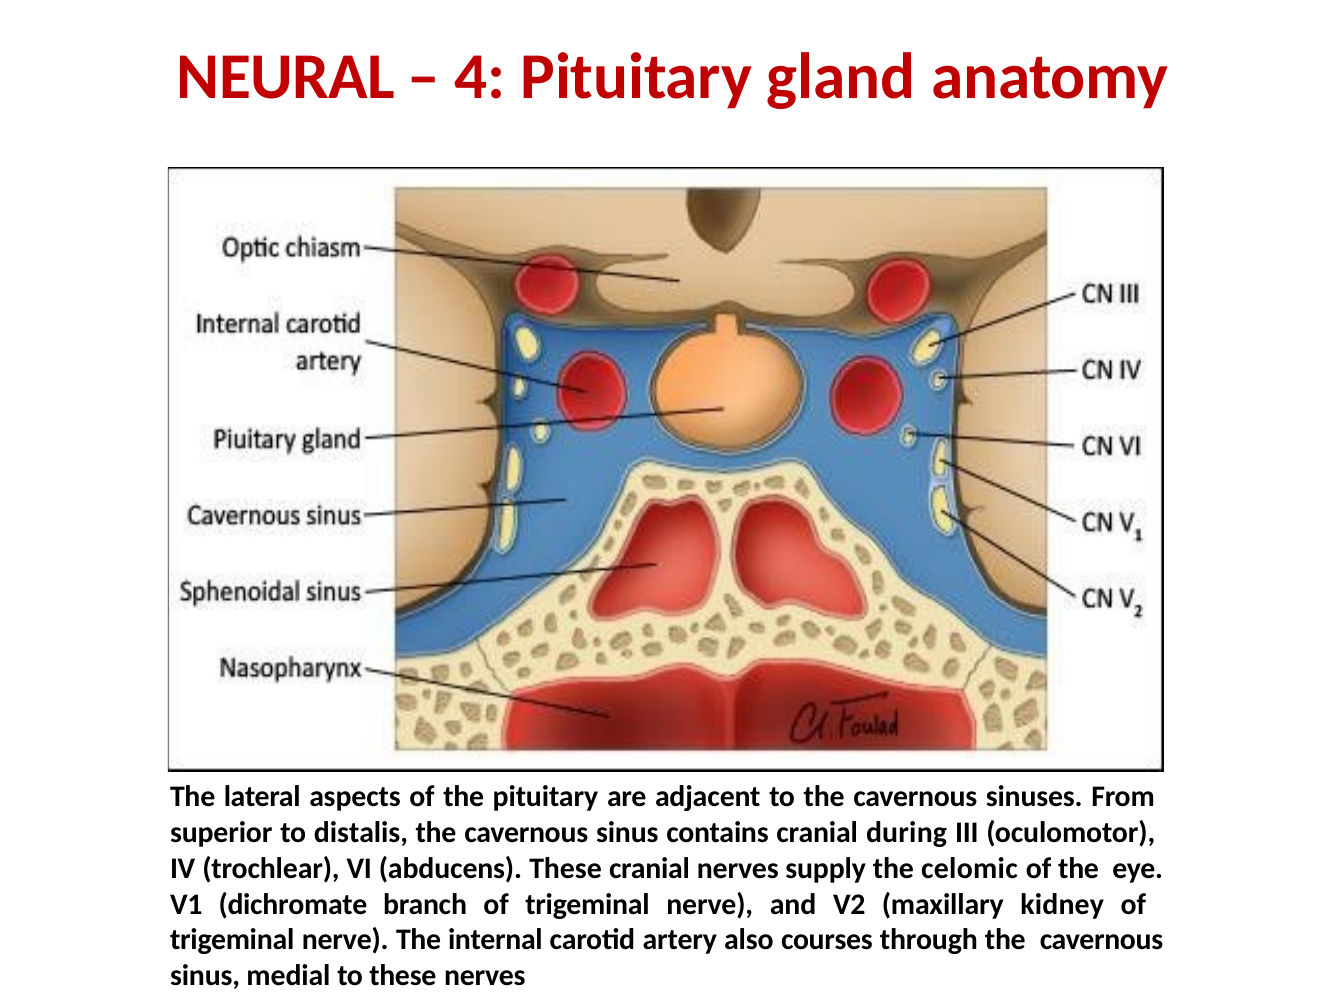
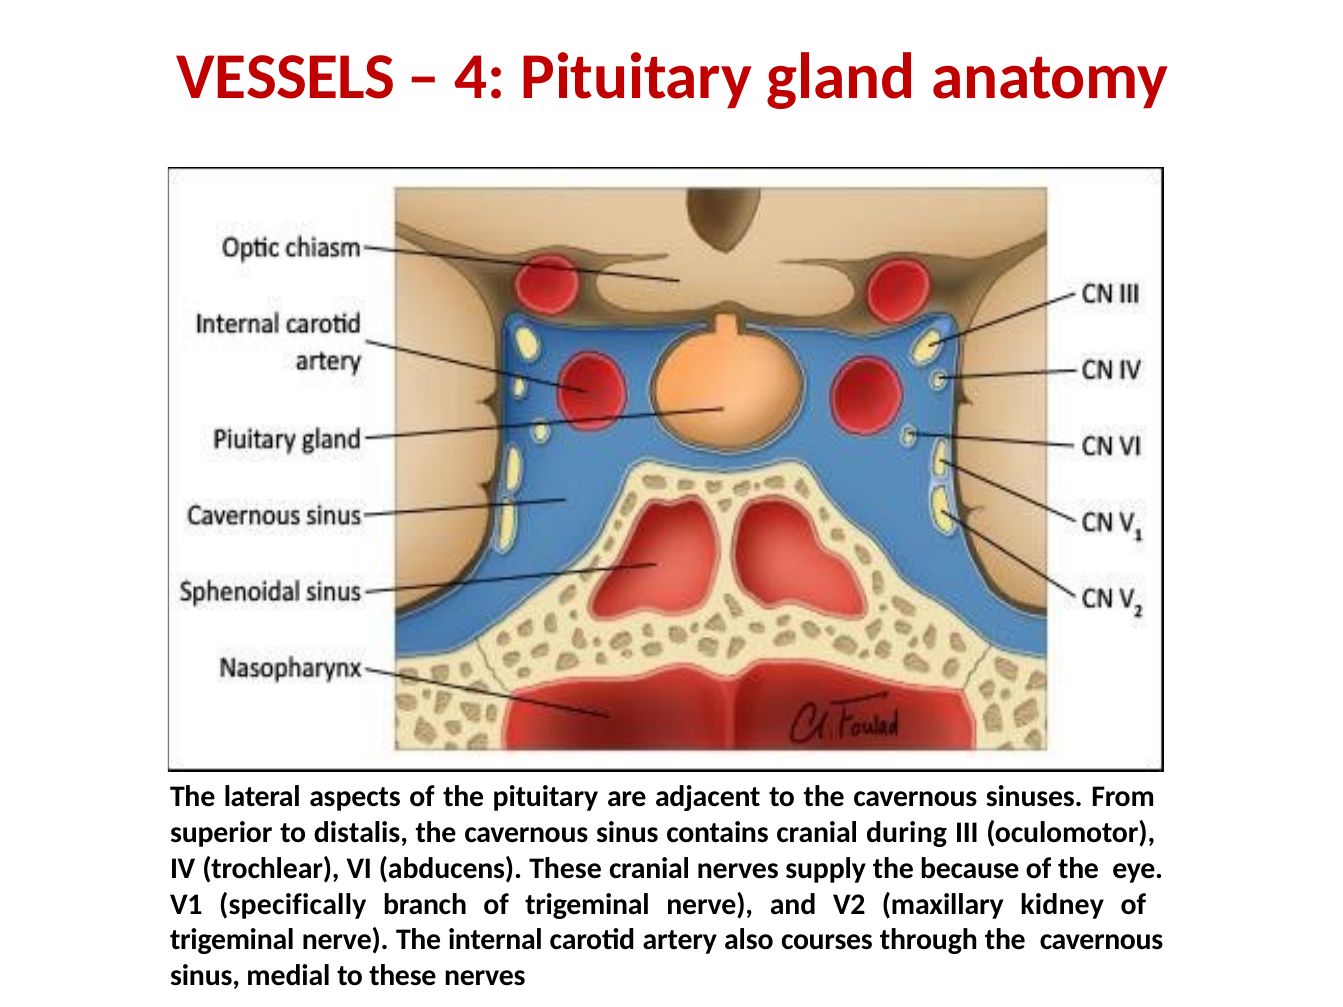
NEURAL: NEURAL -> VESSELS
celomic: celomic -> because
dichromate: dichromate -> specifically
